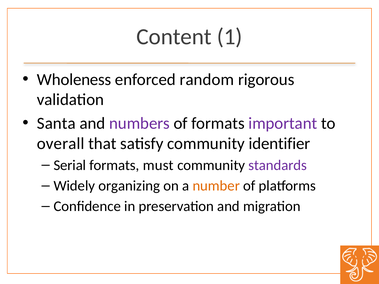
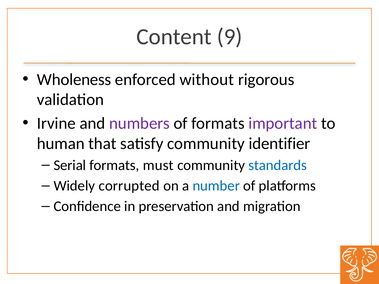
1: 1 -> 9
random: random -> without
Santa: Santa -> Irvine
overall: overall -> human
standards colour: purple -> blue
organizing: organizing -> corrupted
number colour: orange -> blue
